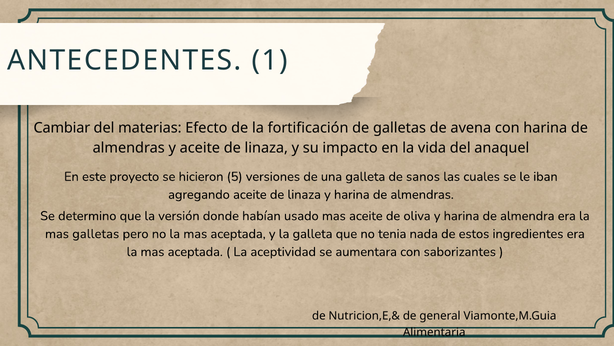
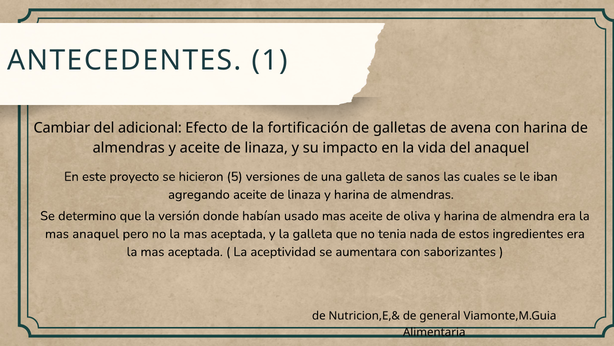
materias: materias -> adicional
mas galletas: galletas -> anaquel
